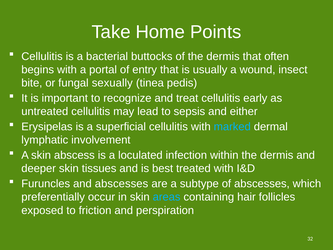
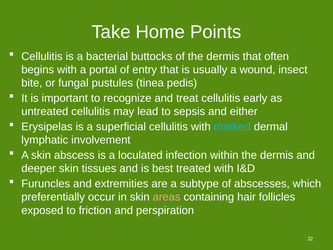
sexually: sexually -> pustules
and abscesses: abscesses -> extremities
areas colour: light blue -> pink
